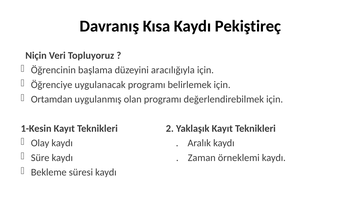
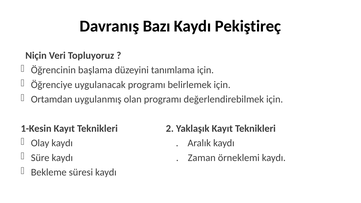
Kısa: Kısa -> Bazı
aracılığıyla: aracılığıyla -> tanımlama
